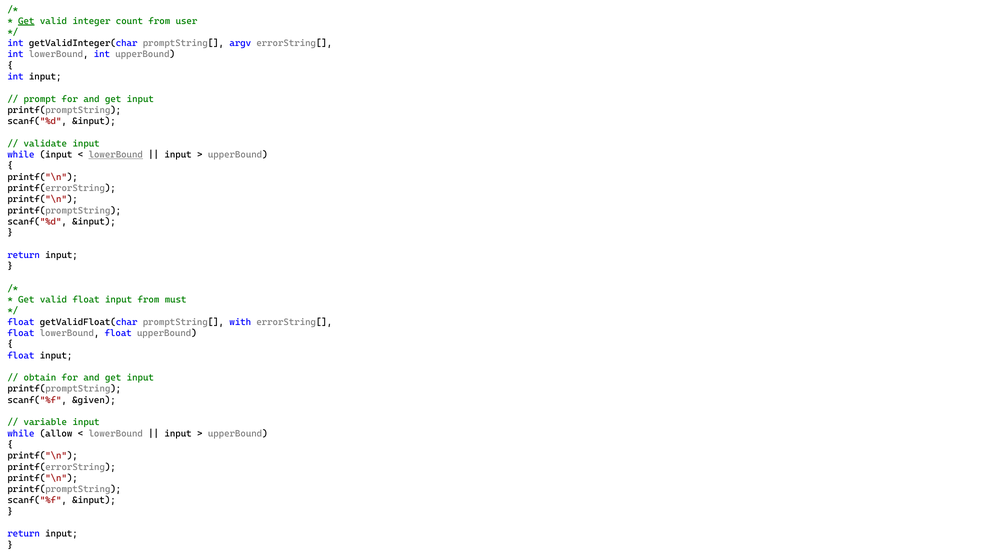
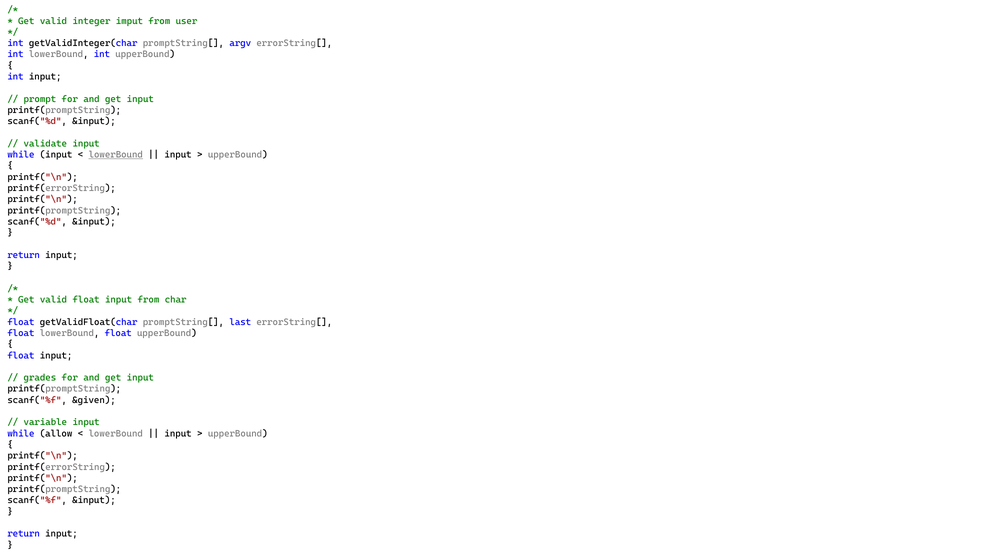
Get at (26, 21) underline: present -> none
count: count -> imput
must: must -> char
with: with -> last
obtain: obtain -> grades
